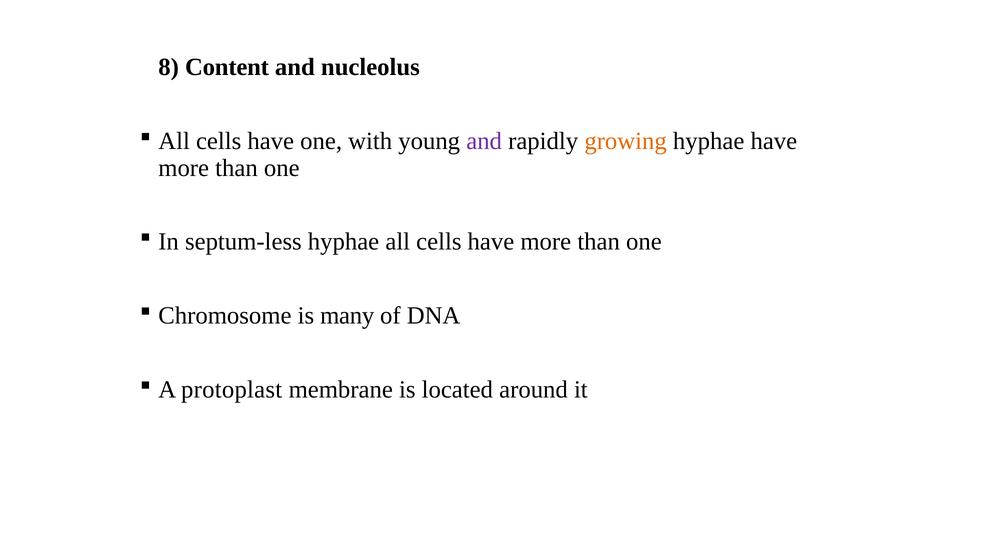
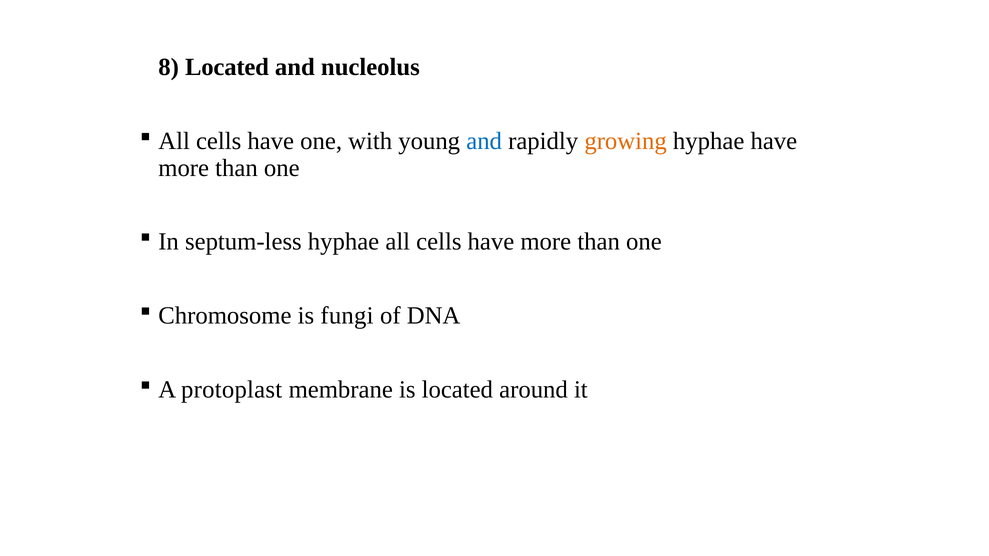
8 Content: Content -> Located
and at (484, 141) colour: purple -> blue
many: many -> fungi
